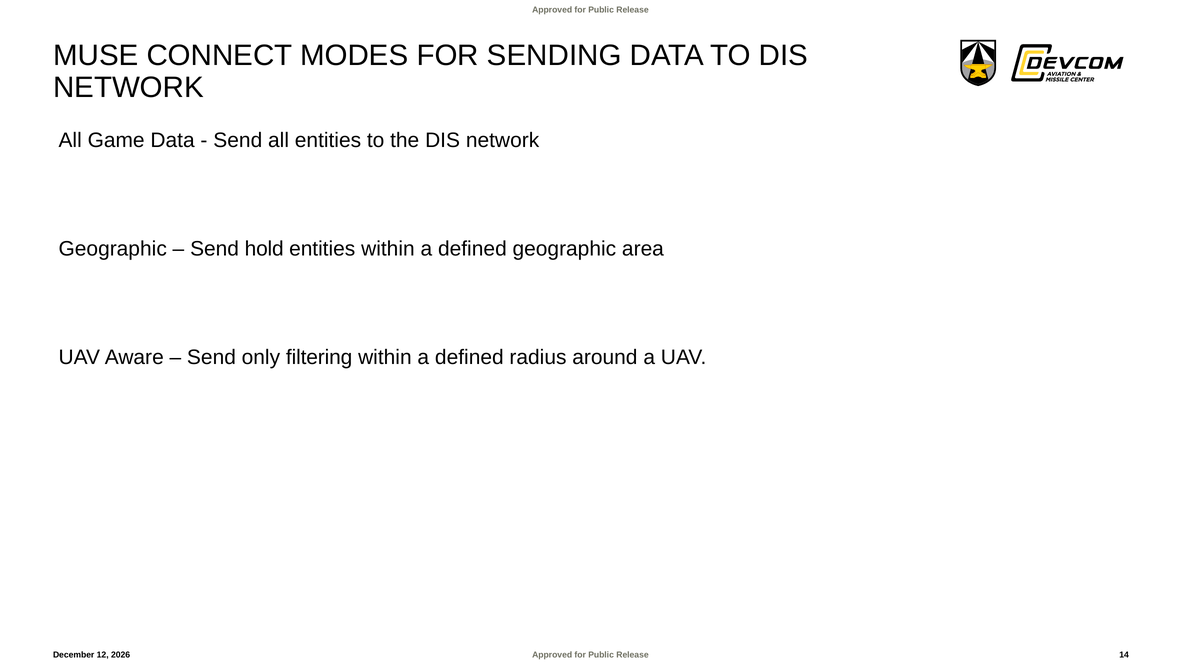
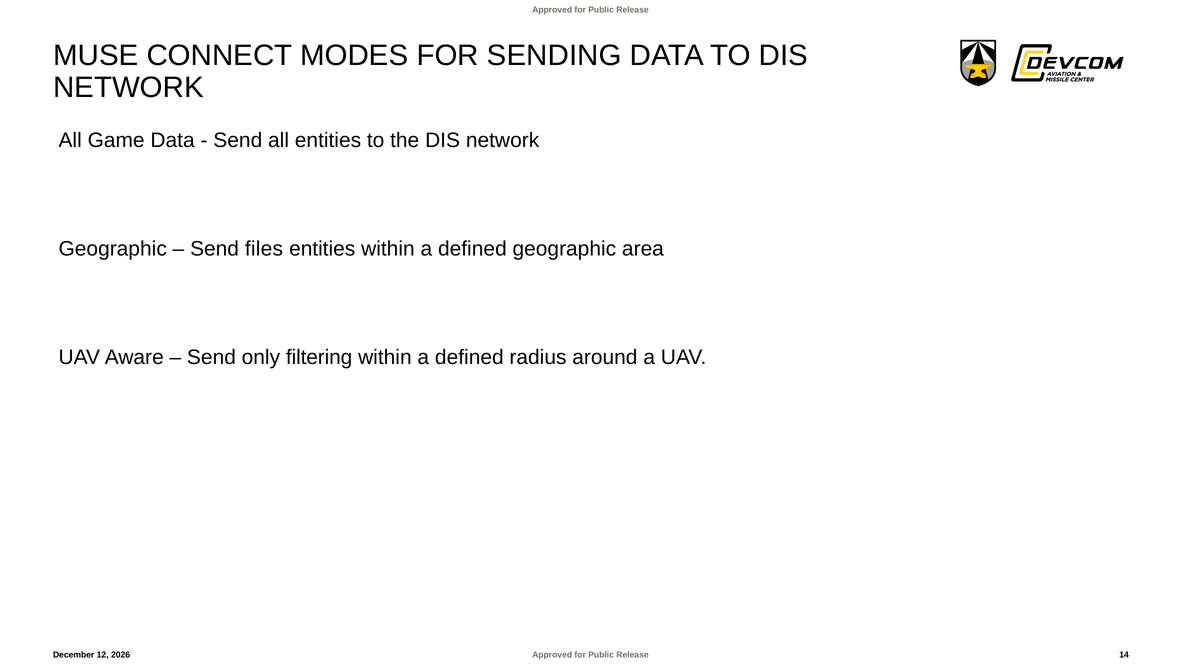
hold: hold -> files
